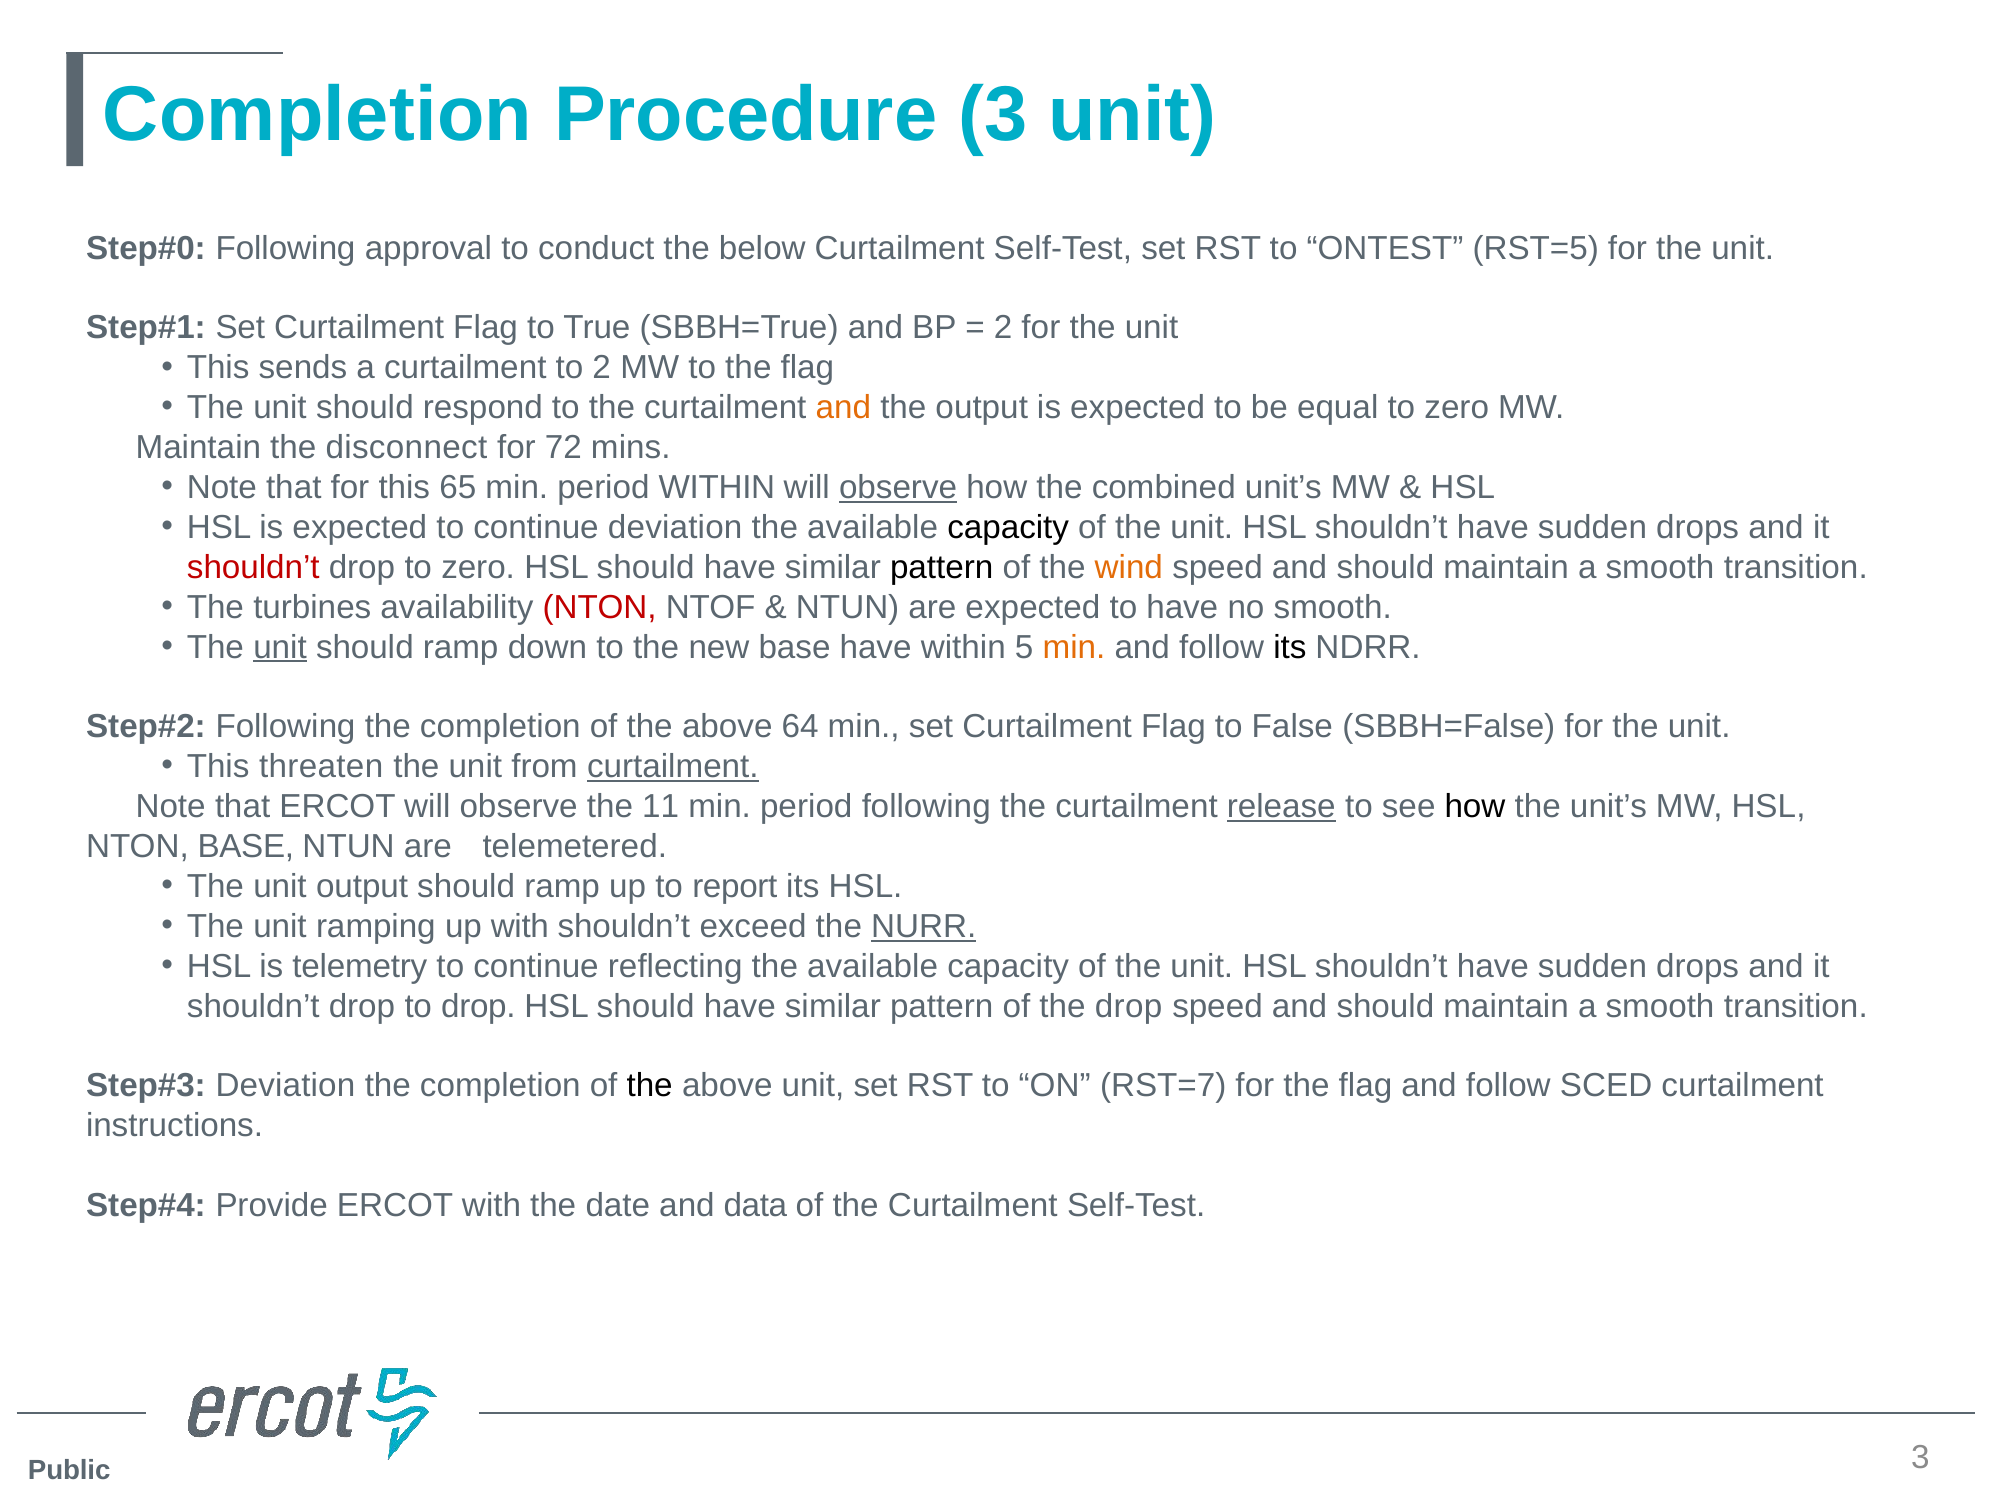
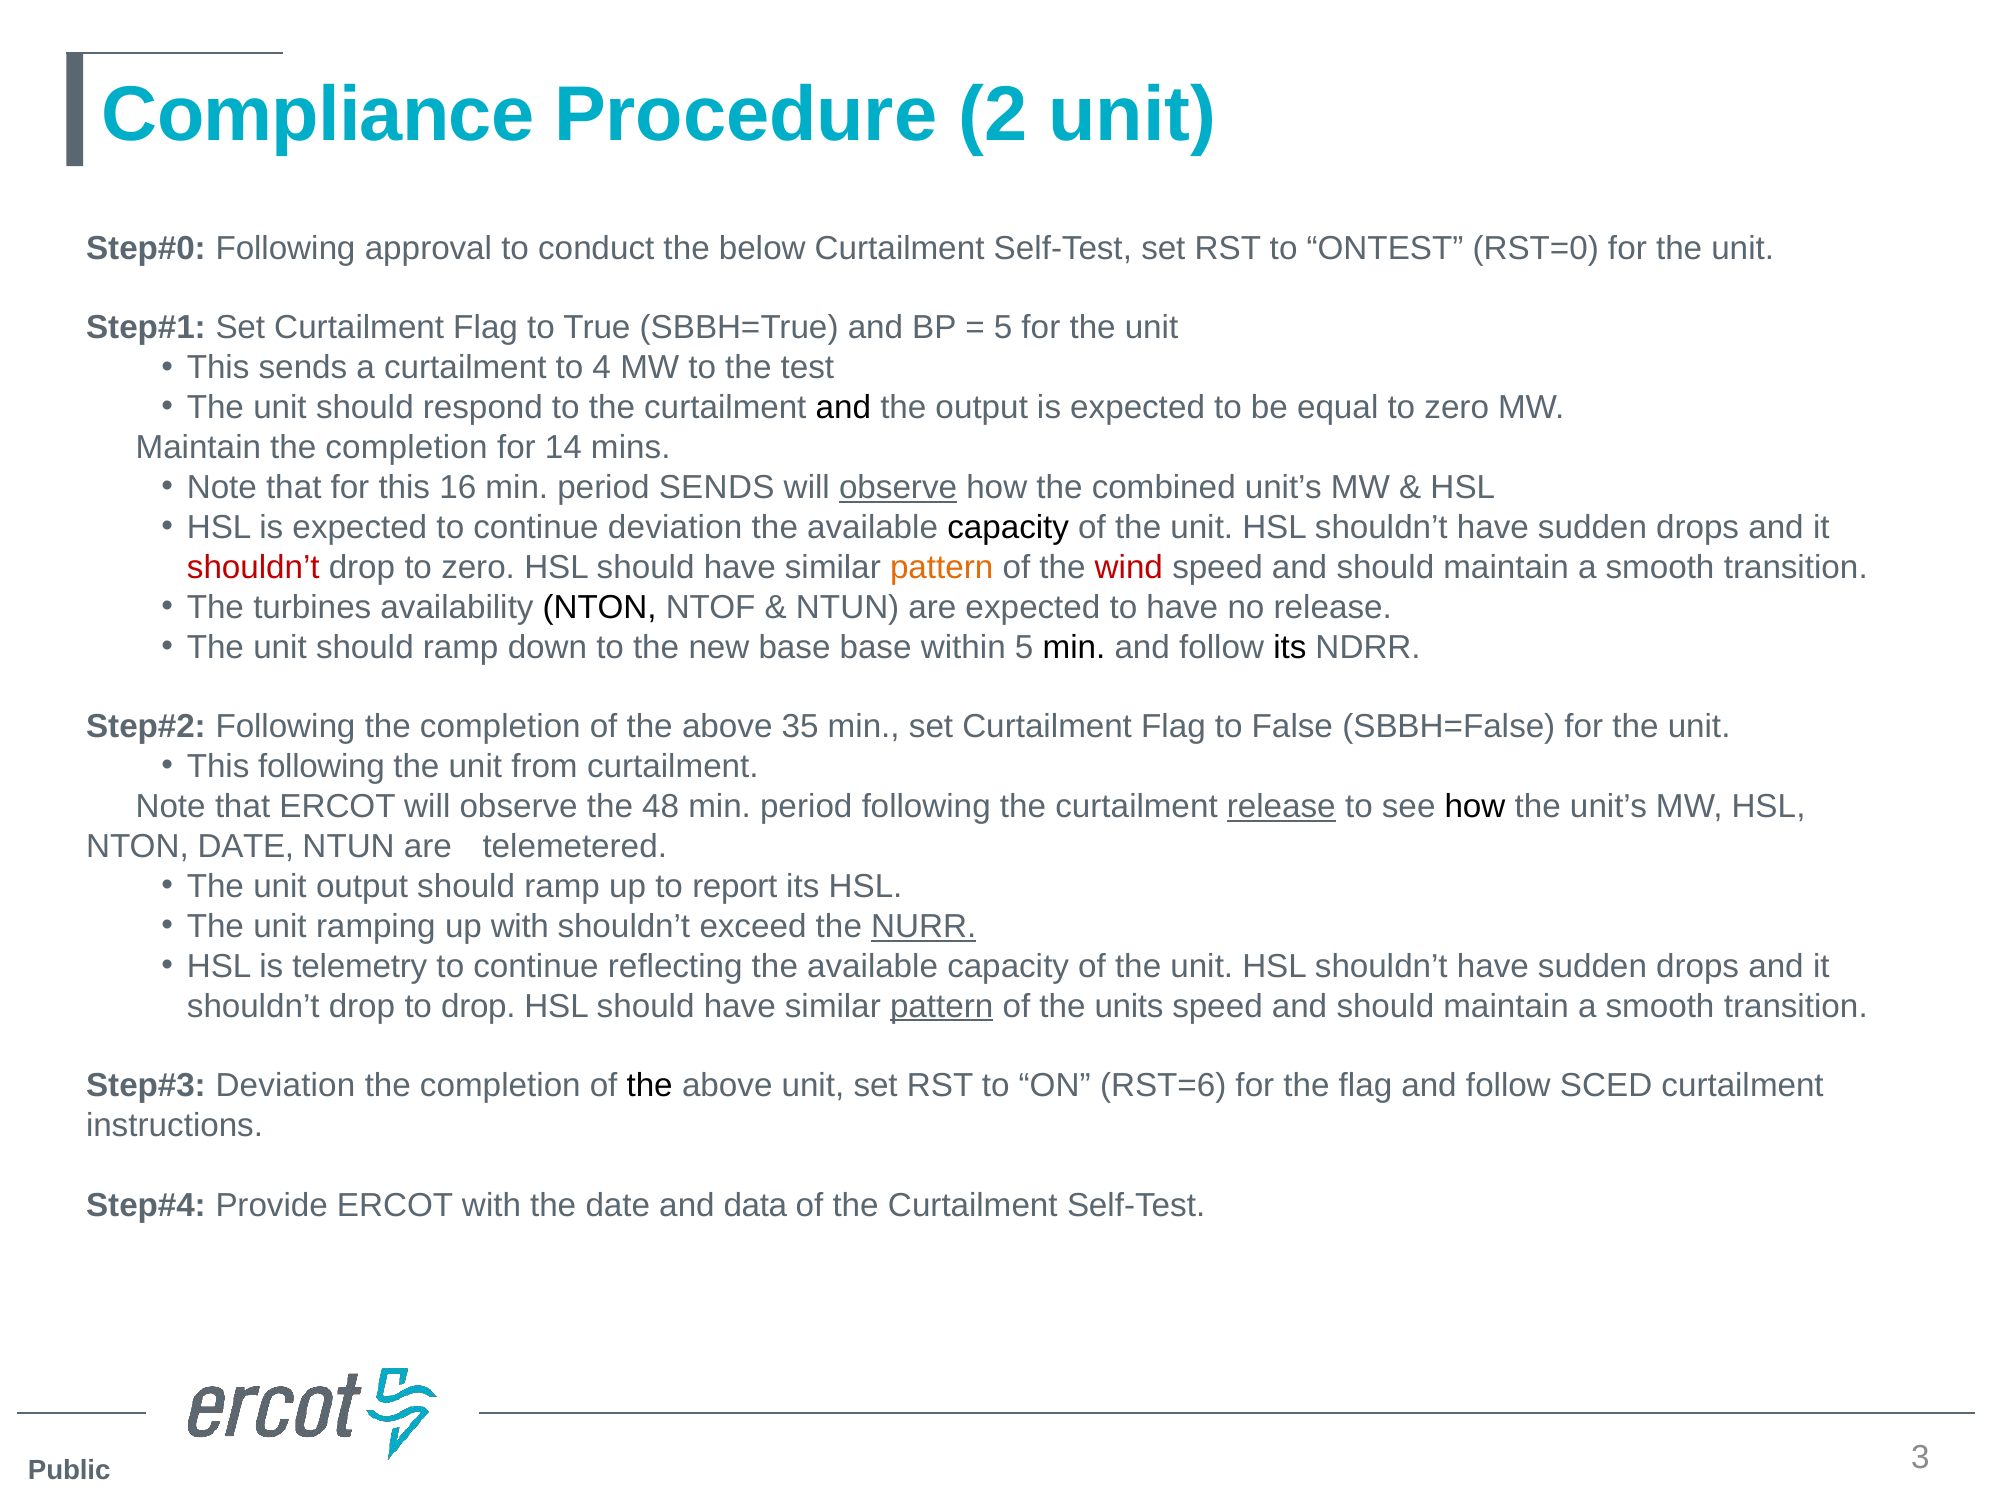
Completion at (318, 115): Completion -> Compliance
Procedure 3: 3 -> 2
RST=5: RST=5 -> RST=0
2 at (1003, 328): 2 -> 5
to 2: 2 -> 4
to the flag: flag -> test
and at (843, 408) colour: orange -> black
Maintain the disconnect: disconnect -> completion
72: 72 -> 14
65: 65 -> 16
period WITHIN: WITHIN -> SENDS
pattern at (942, 567) colour: black -> orange
wind colour: orange -> red
NTON at (600, 607) colour: red -> black
no smooth: smooth -> release
unit at (280, 647) underline: present -> none
base have: have -> base
min at (1074, 647) colour: orange -> black
64: 64 -> 35
This threaten: threaten -> following
curtailment at (673, 767) underline: present -> none
11: 11 -> 48
NTON BASE: BASE -> DATE
pattern at (942, 1006) underline: none -> present
the drop: drop -> units
RST=7: RST=7 -> RST=6
